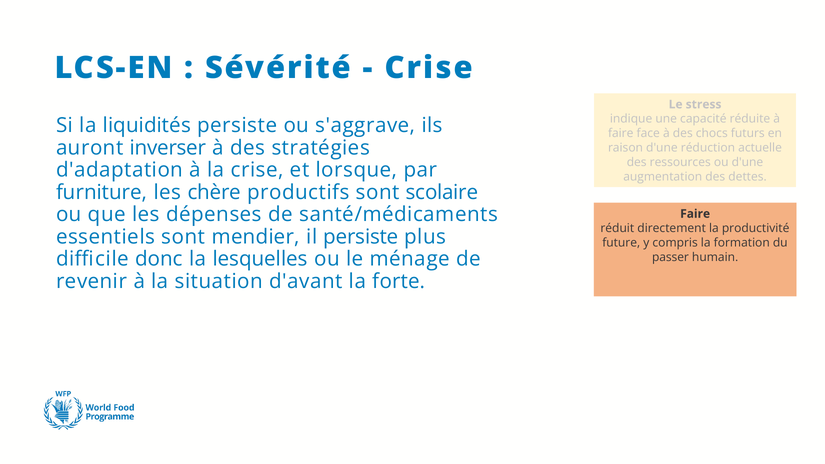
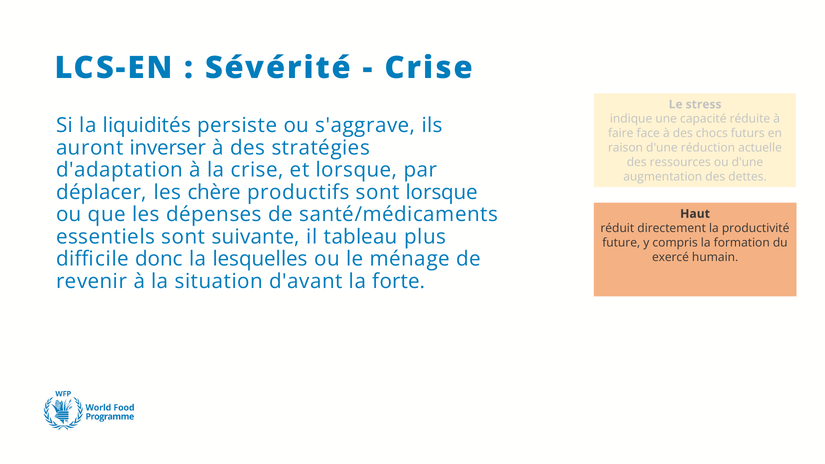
furniture: furniture -> déplacer
sont scolaire: scolaire -> lorsque
Faire at (695, 214): Faire -> Haut
mendier: mendier -> suivante
il persiste: persiste -> tableau
passer: passer -> exercé
